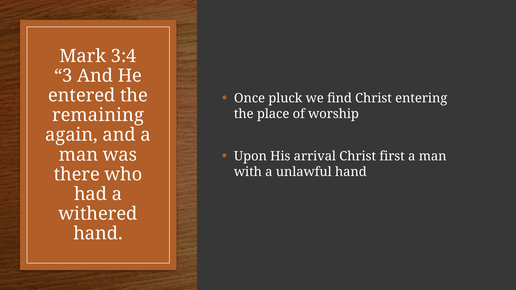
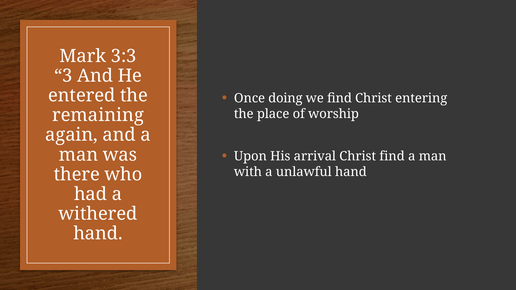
3:4: 3:4 -> 3:3
pluck: pluck -> doing
Christ first: first -> find
